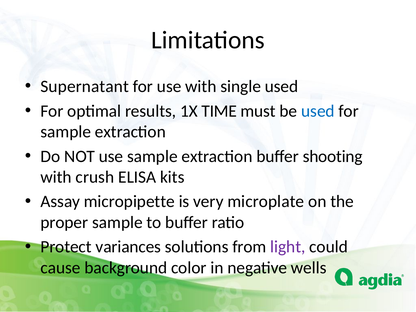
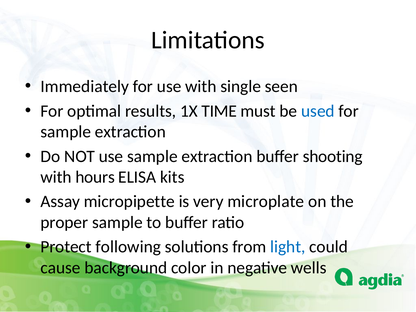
Supernatant: Supernatant -> Immediately
single used: used -> seen
crush: crush -> hours
variances: variances -> following
light colour: purple -> blue
